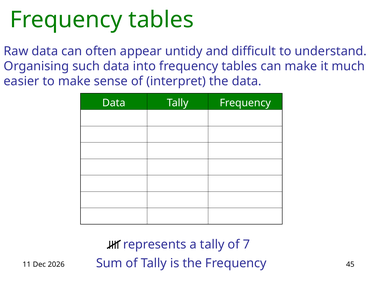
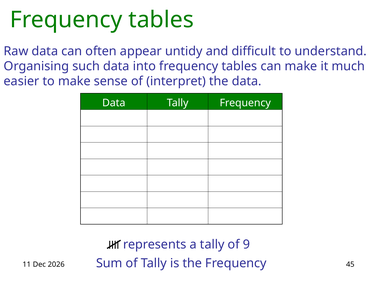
7: 7 -> 9
